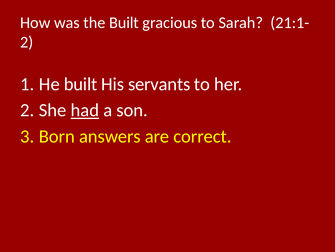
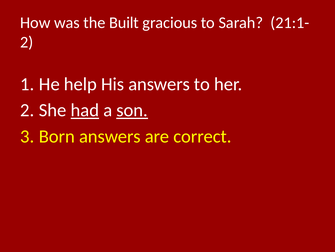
He built: built -> help
His servants: servants -> answers
son underline: none -> present
